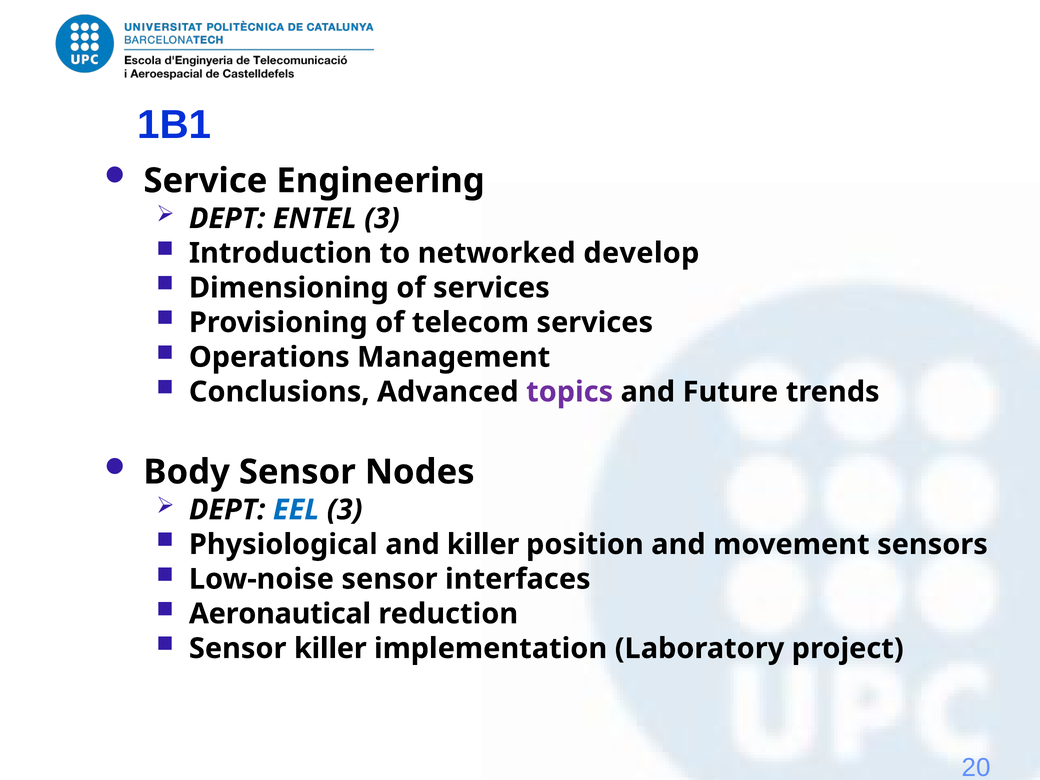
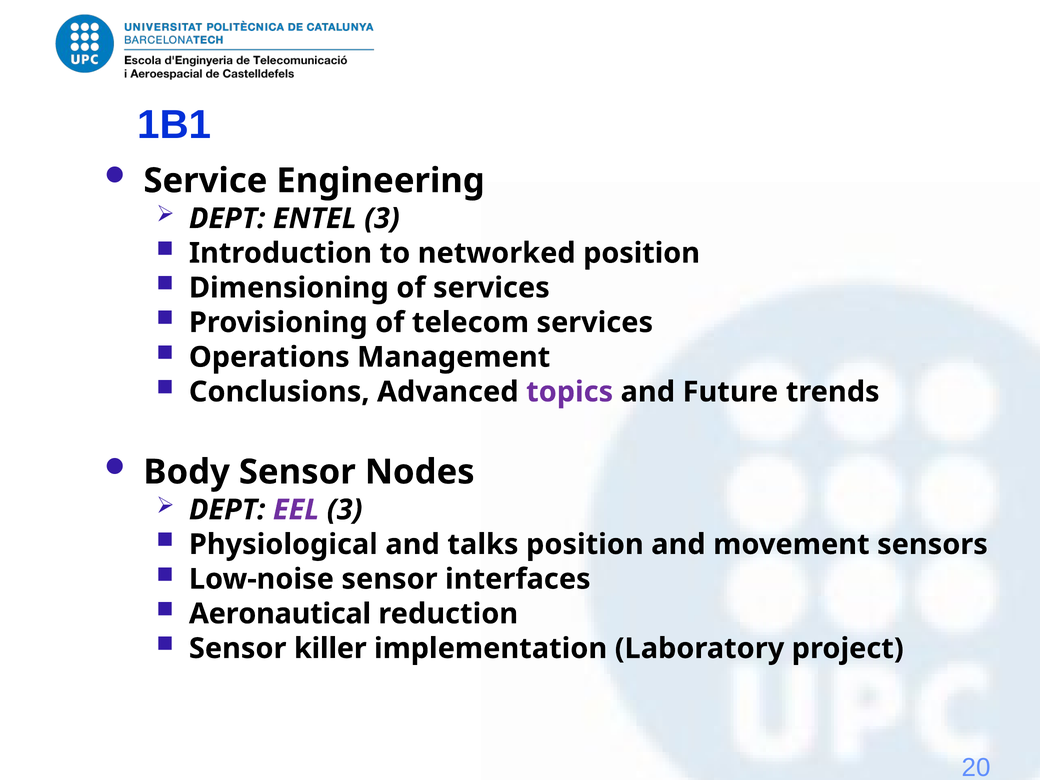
networked develop: develop -> position
EEL colour: blue -> purple
and killer: killer -> talks
